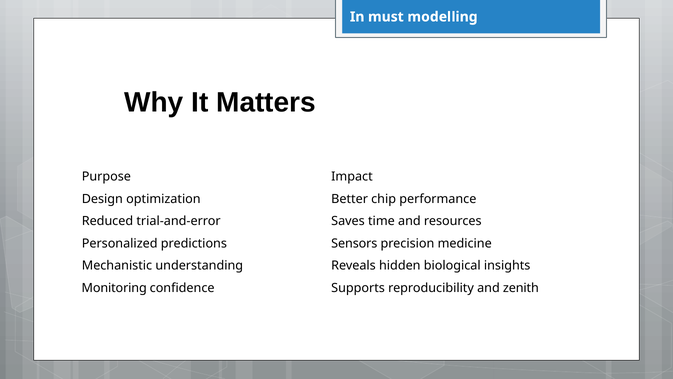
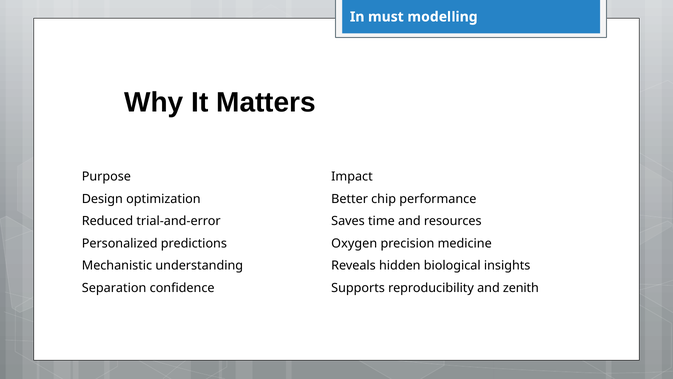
Sensors: Sensors -> Oxygen
Monitoring: Monitoring -> Separation
